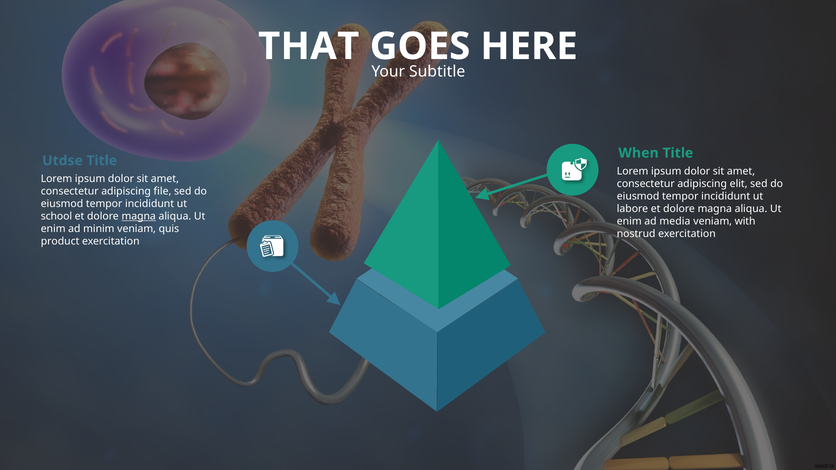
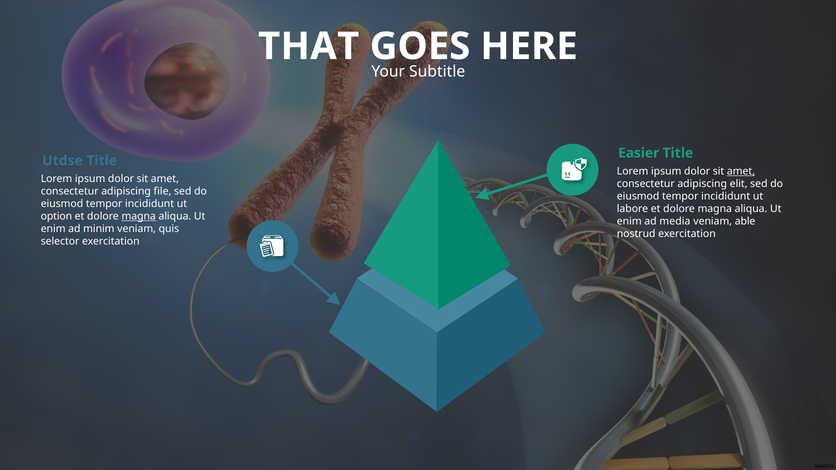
When: When -> Easier
amet at (741, 171) underline: none -> present
school: school -> option
with: with -> able
product: product -> selector
